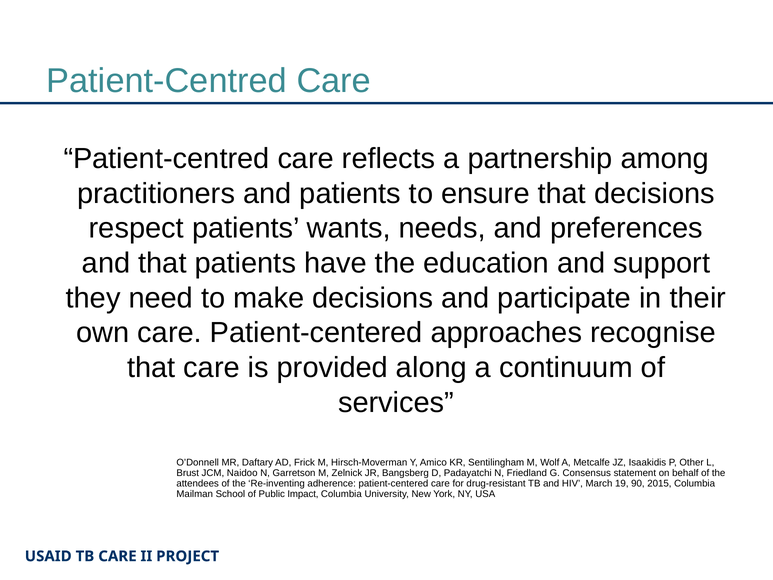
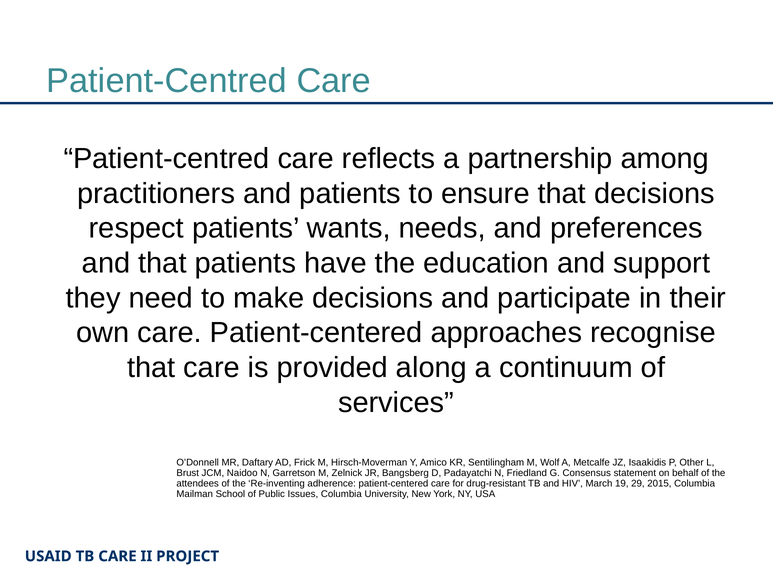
90: 90 -> 29
Impact: Impact -> Issues
